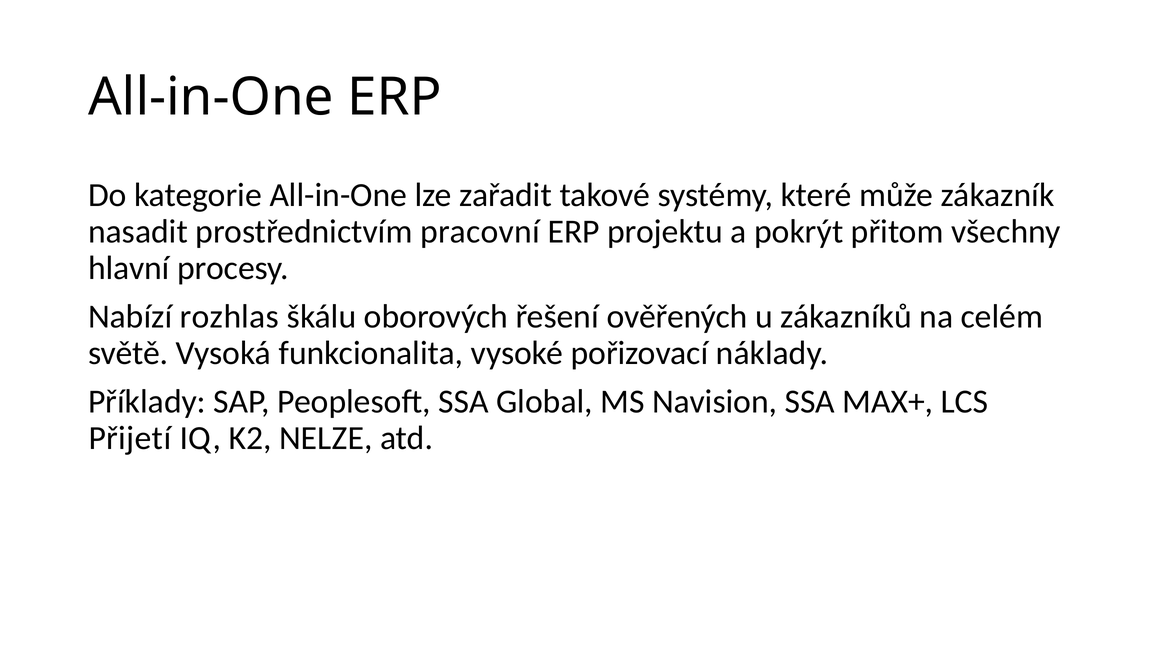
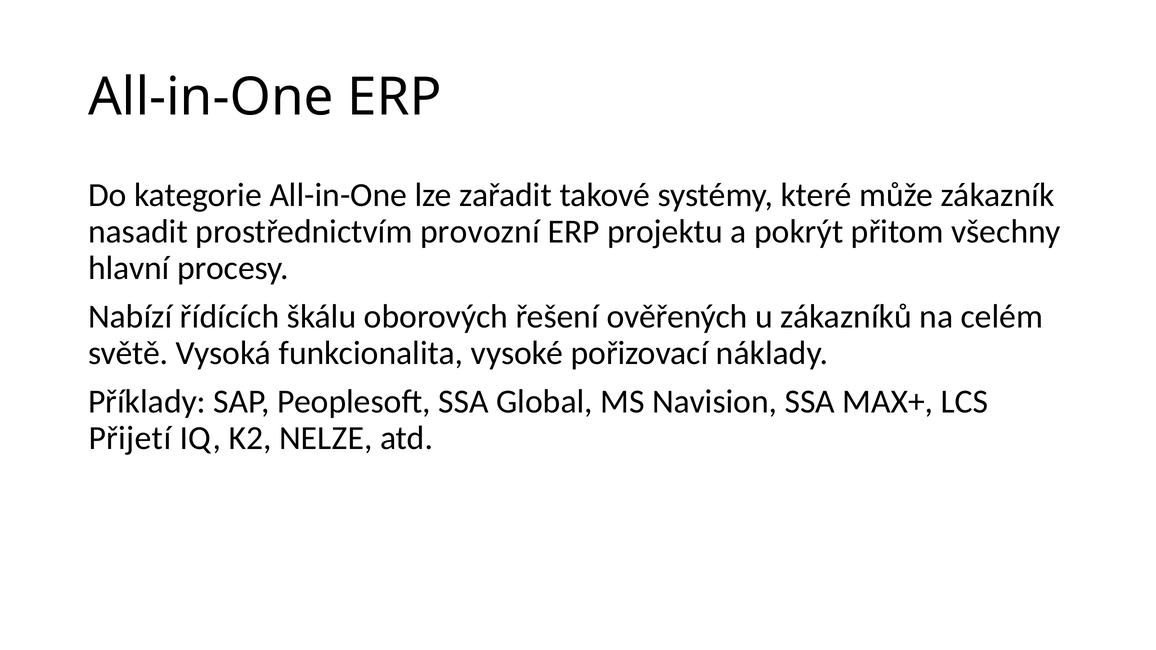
pracovní: pracovní -> provozní
rozhlas: rozhlas -> řídících
